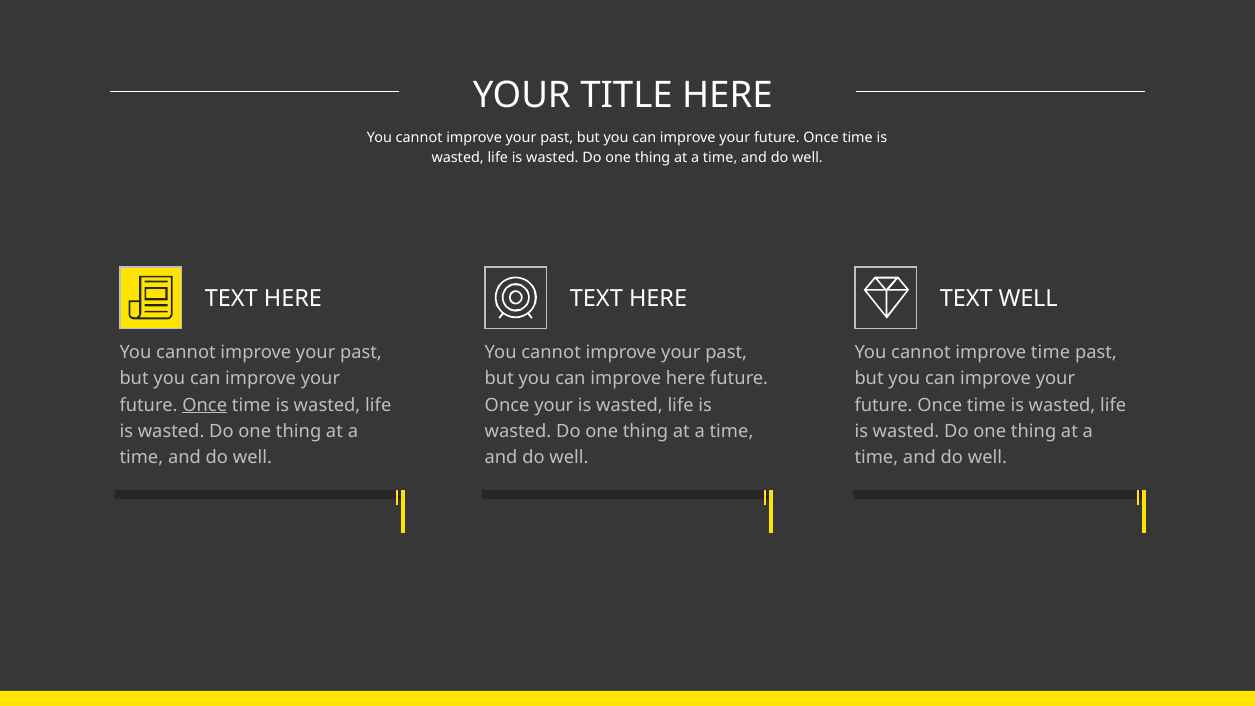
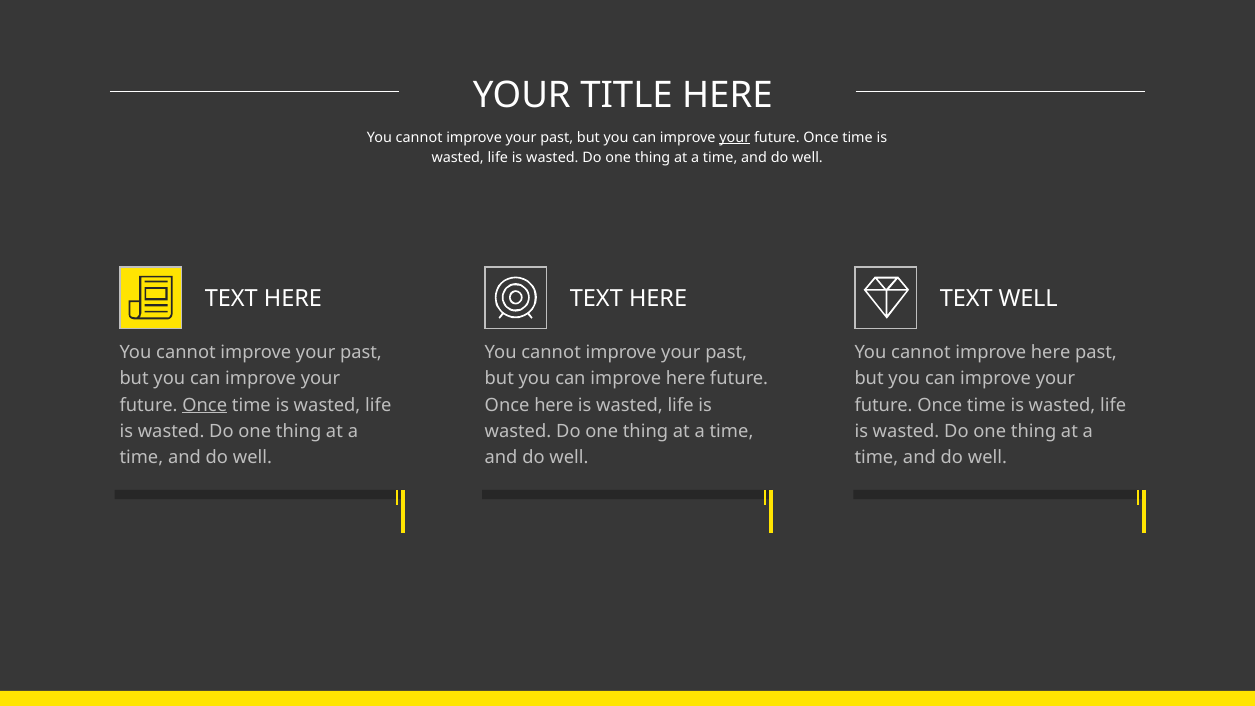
your at (735, 137) underline: none -> present
cannot improve time: time -> here
Once your: your -> here
